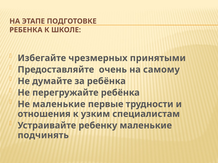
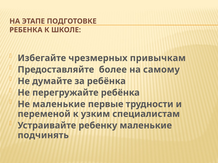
принятыми: принятыми -> привычкам
очень: очень -> более
отношения: отношения -> переменой
